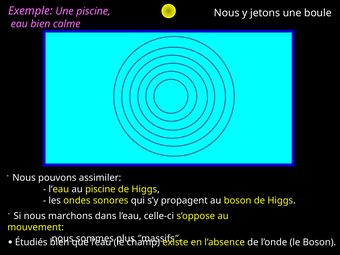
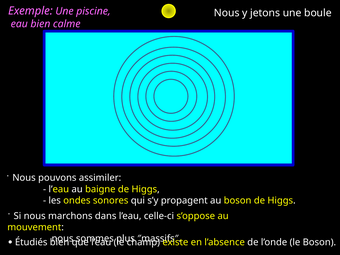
au piscine: piscine -> baigne
